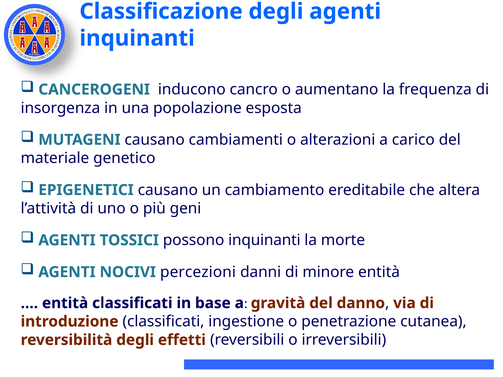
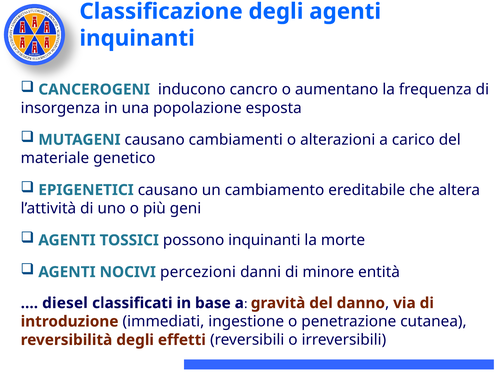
entità at (65, 303): entità -> diesel
introduzione classificati: classificati -> immediati
